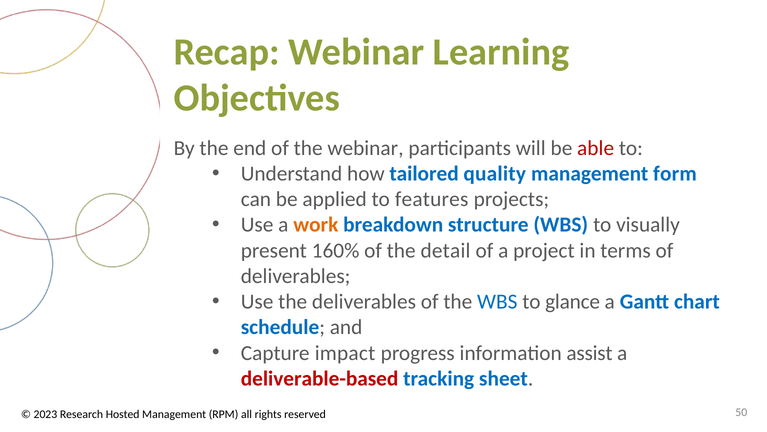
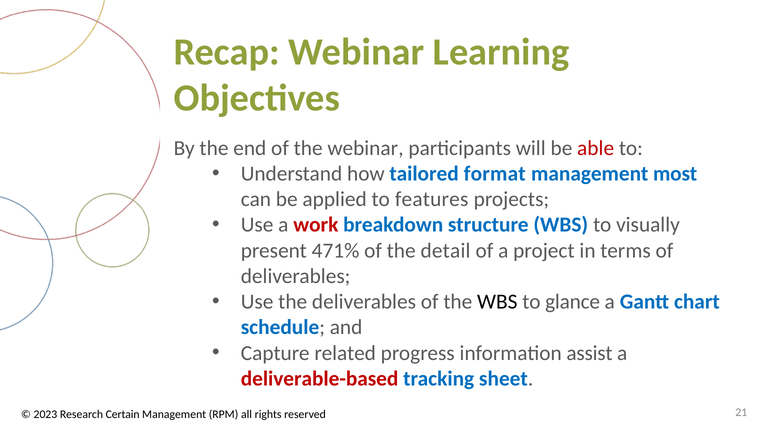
quality: quality -> format
form: form -> most
work colour: orange -> red
160%: 160% -> 471%
WBS at (497, 301) colour: blue -> black
impact: impact -> related
Hosted: Hosted -> Certain
50: 50 -> 21
